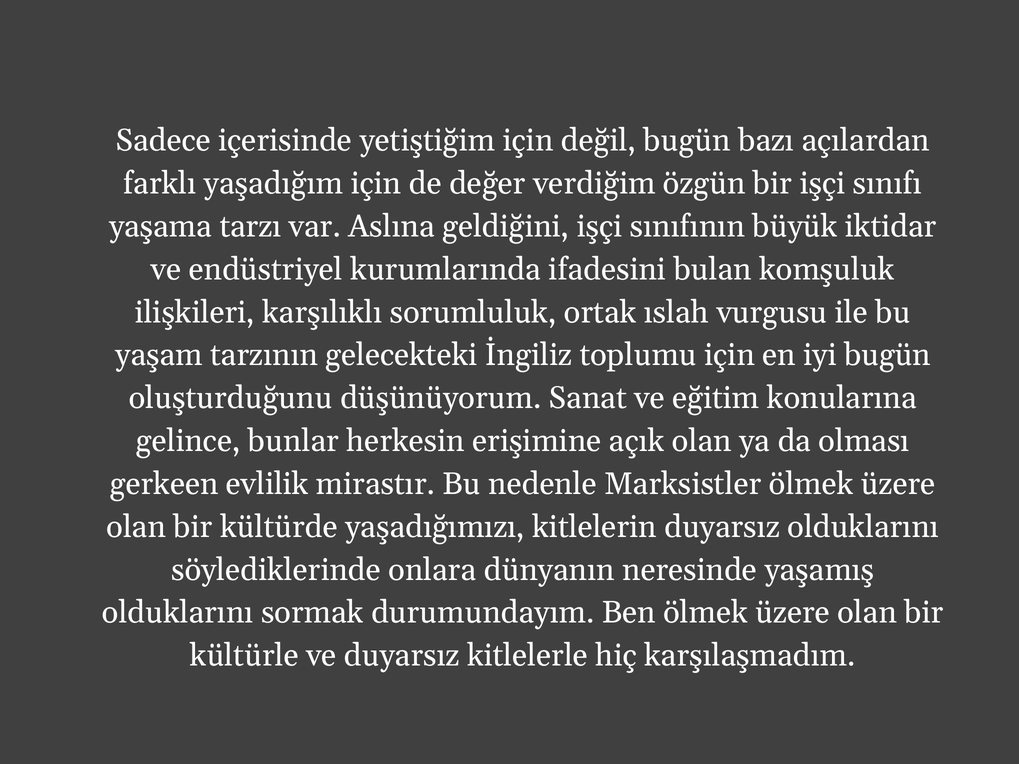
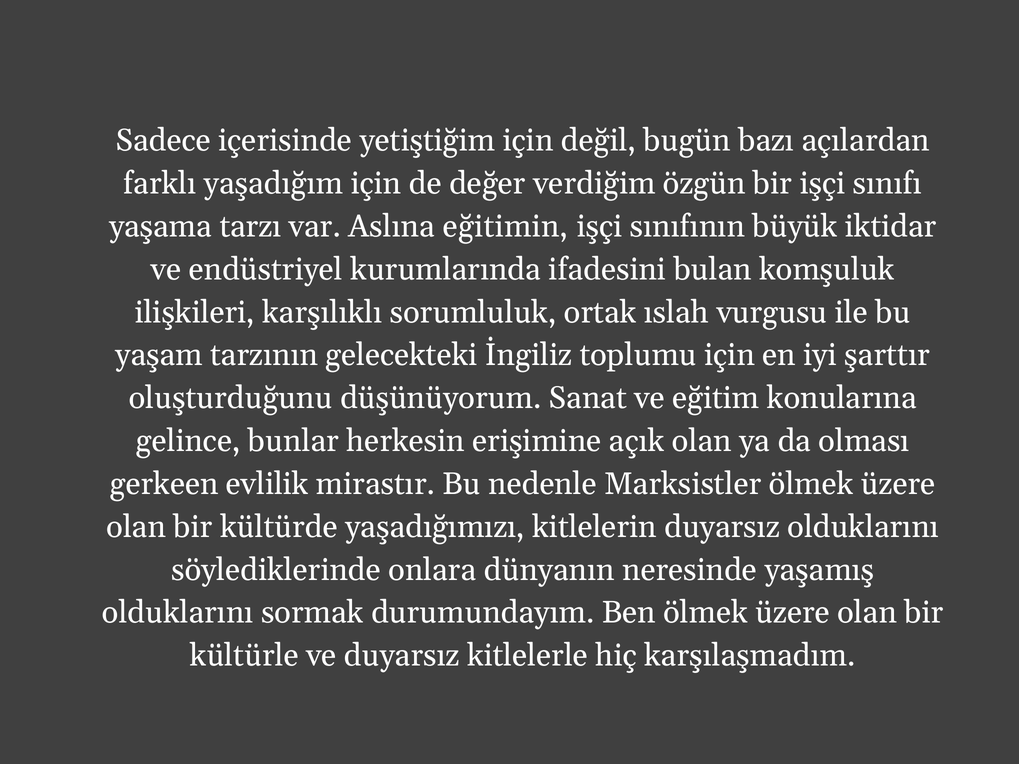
geldiğini: geldiğini -> eğitimin
iyi bugün: bugün -> şarttır
